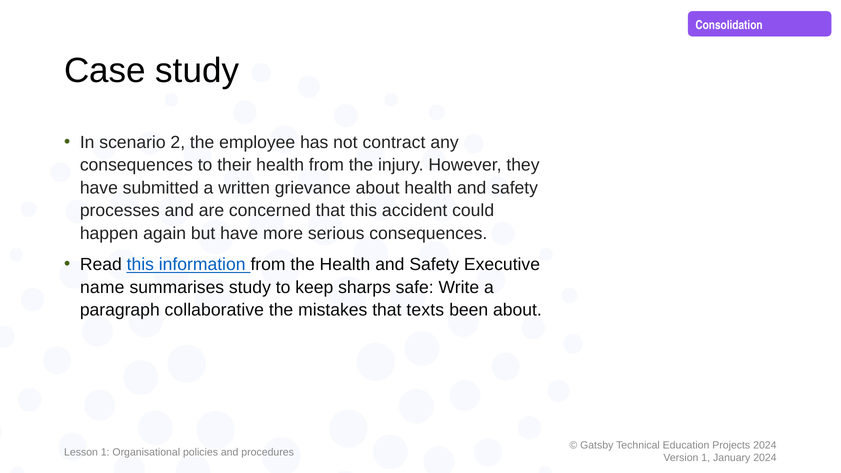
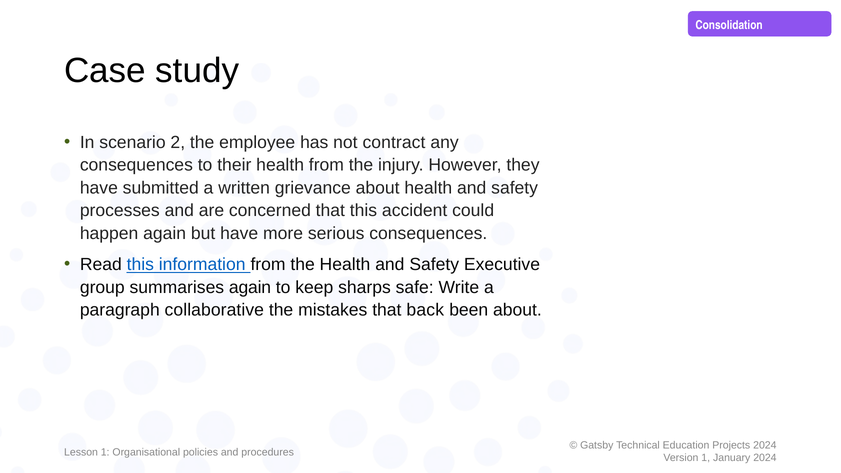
name: name -> group
summarises study: study -> again
texts: texts -> back
